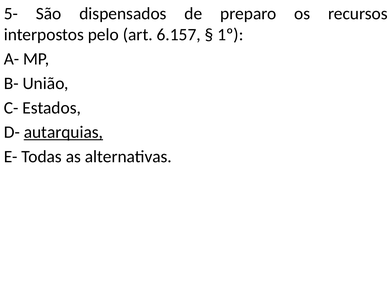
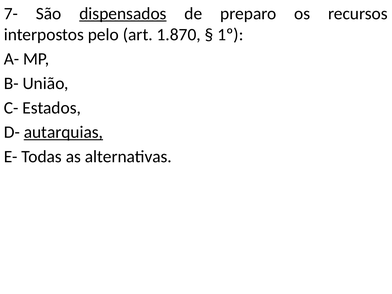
5-: 5- -> 7-
dispensados underline: none -> present
6.157: 6.157 -> 1.870
